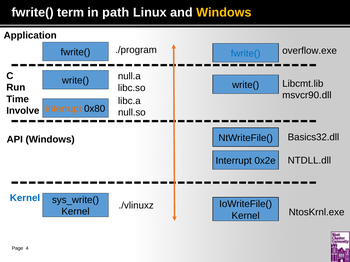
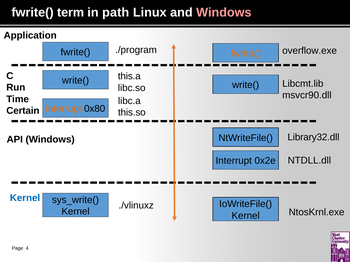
Windows at (224, 12) colour: yellow -> pink
fwrite( at (246, 53) colour: blue -> orange
null.a: null.a -> this.a
Involve: Involve -> Certain
null.so: null.so -> this.so
Basics32.dll: Basics32.dll -> Library32.dll
